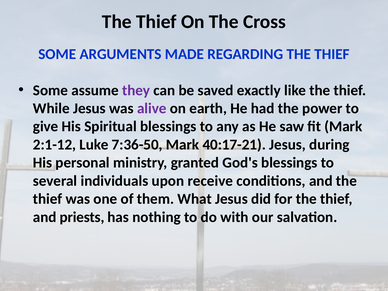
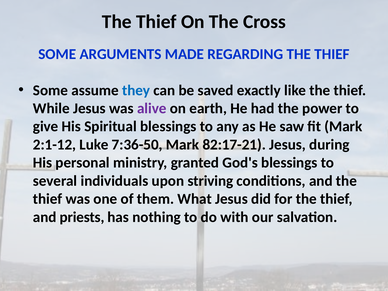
they colour: purple -> blue
40:17-21: 40:17-21 -> 82:17-21
receive: receive -> striving
